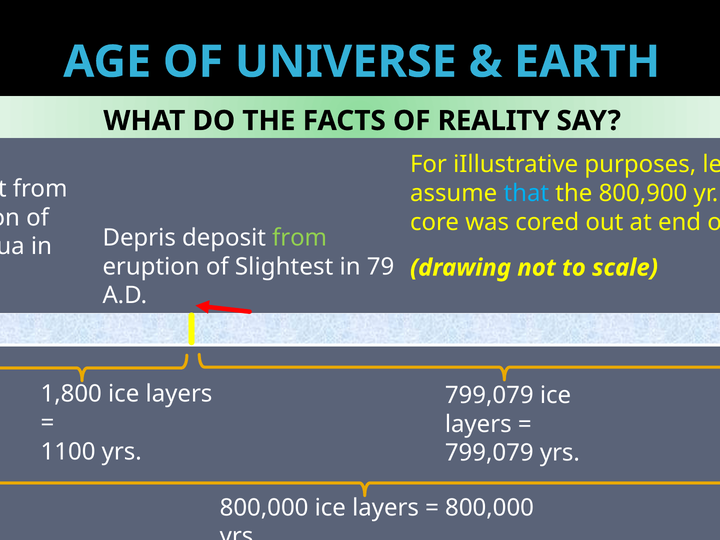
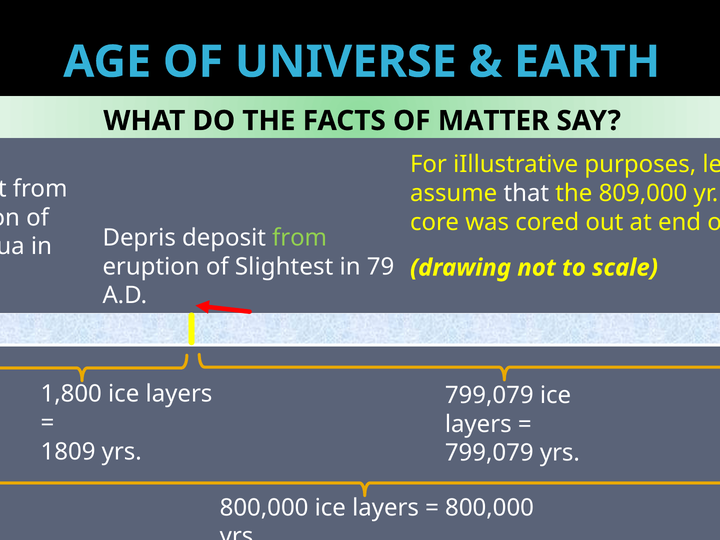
REALITY: REALITY -> MATTER
that colour: light blue -> white
800,900: 800,900 -> 809,000
1100: 1100 -> 1809
